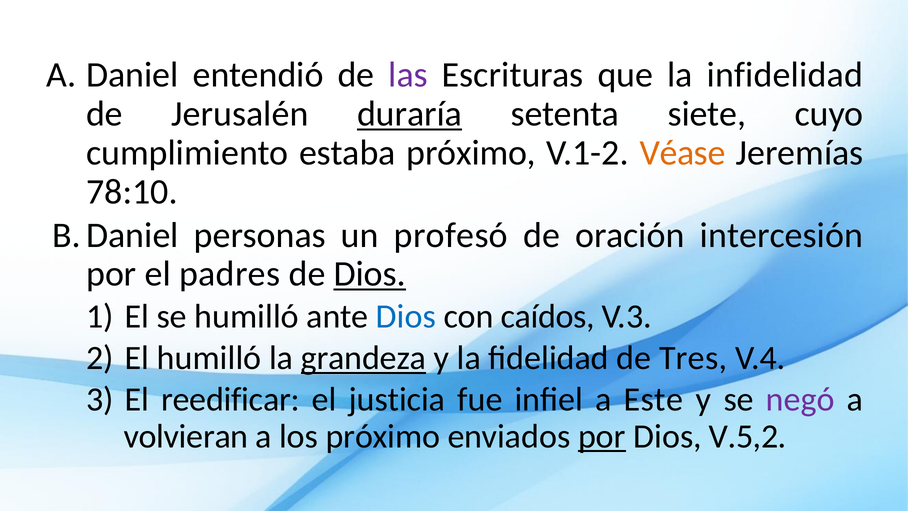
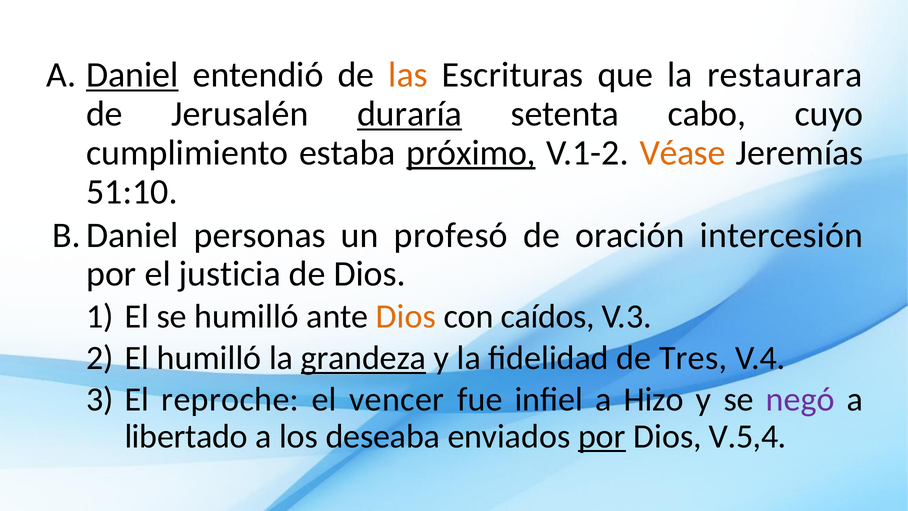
Daniel underline: none -> present
las colour: purple -> orange
infidelidad: infidelidad -> restaurara
siete: siete -> cabo
próximo at (471, 153) underline: none -> present
78:10: 78:10 -> 51:10
padres: padres -> justicia
Dios at (370, 274) underline: present -> none
Dios at (406, 316) colour: blue -> orange
reedificar: reedificar -> reproche
justicia: justicia -> vencer
Este: Este -> Hizo
volvieran: volvieran -> libertado
los próximo: próximo -> deseaba
V.5,2: V.5,2 -> V.5,4
